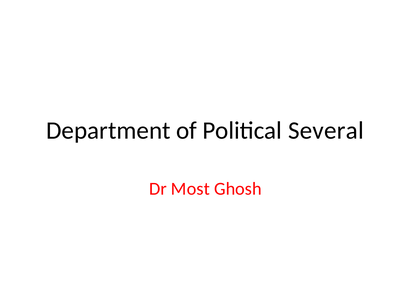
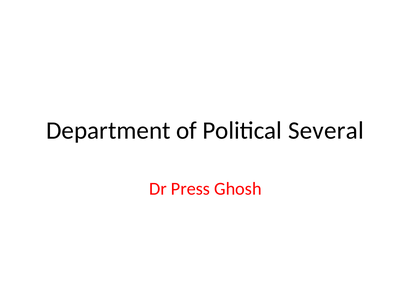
Most: Most -> Press
